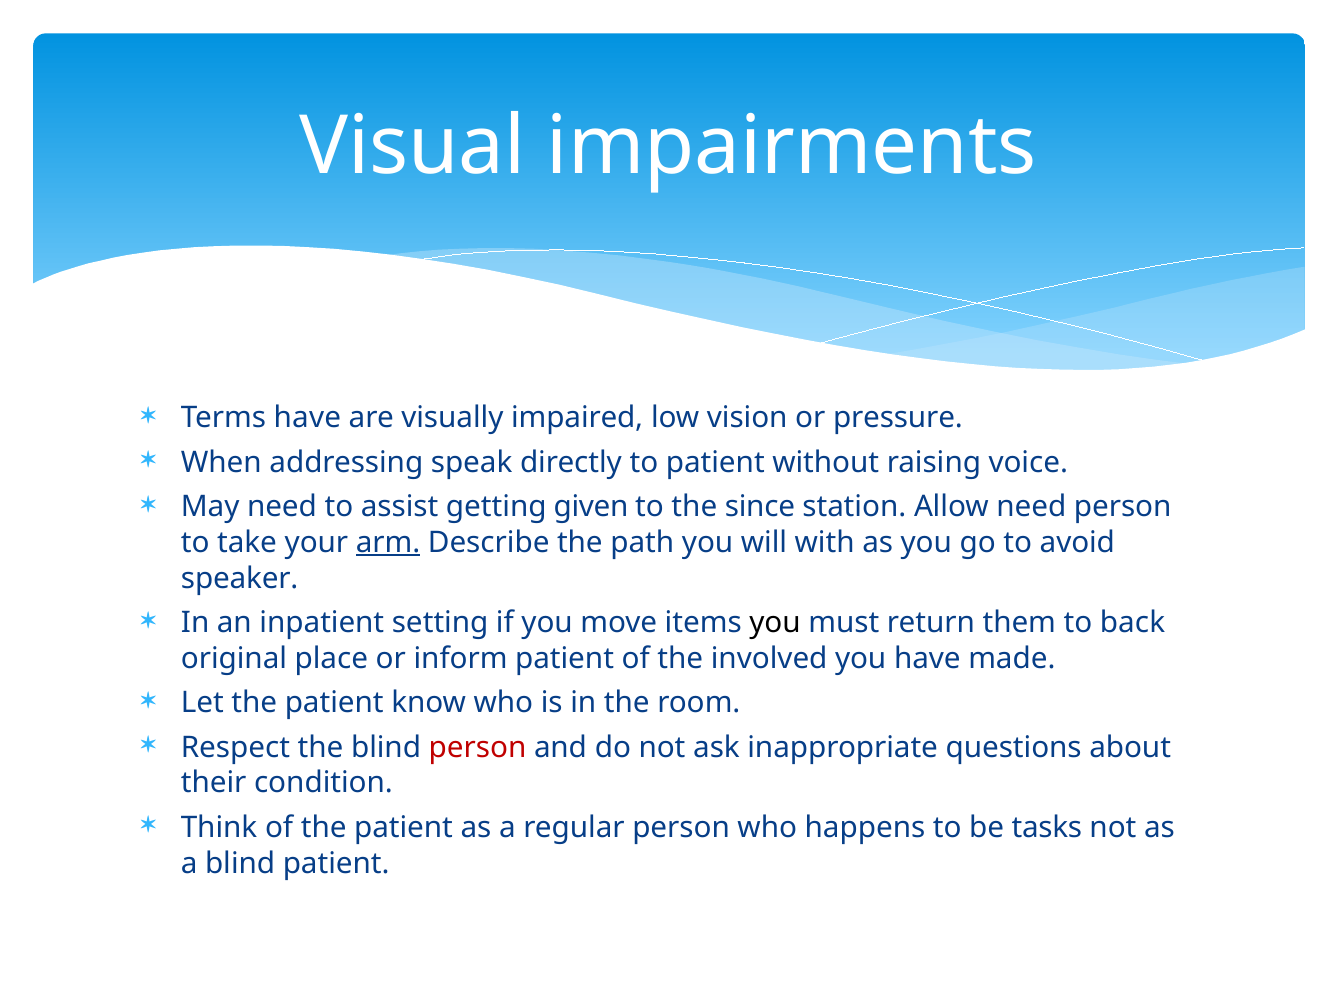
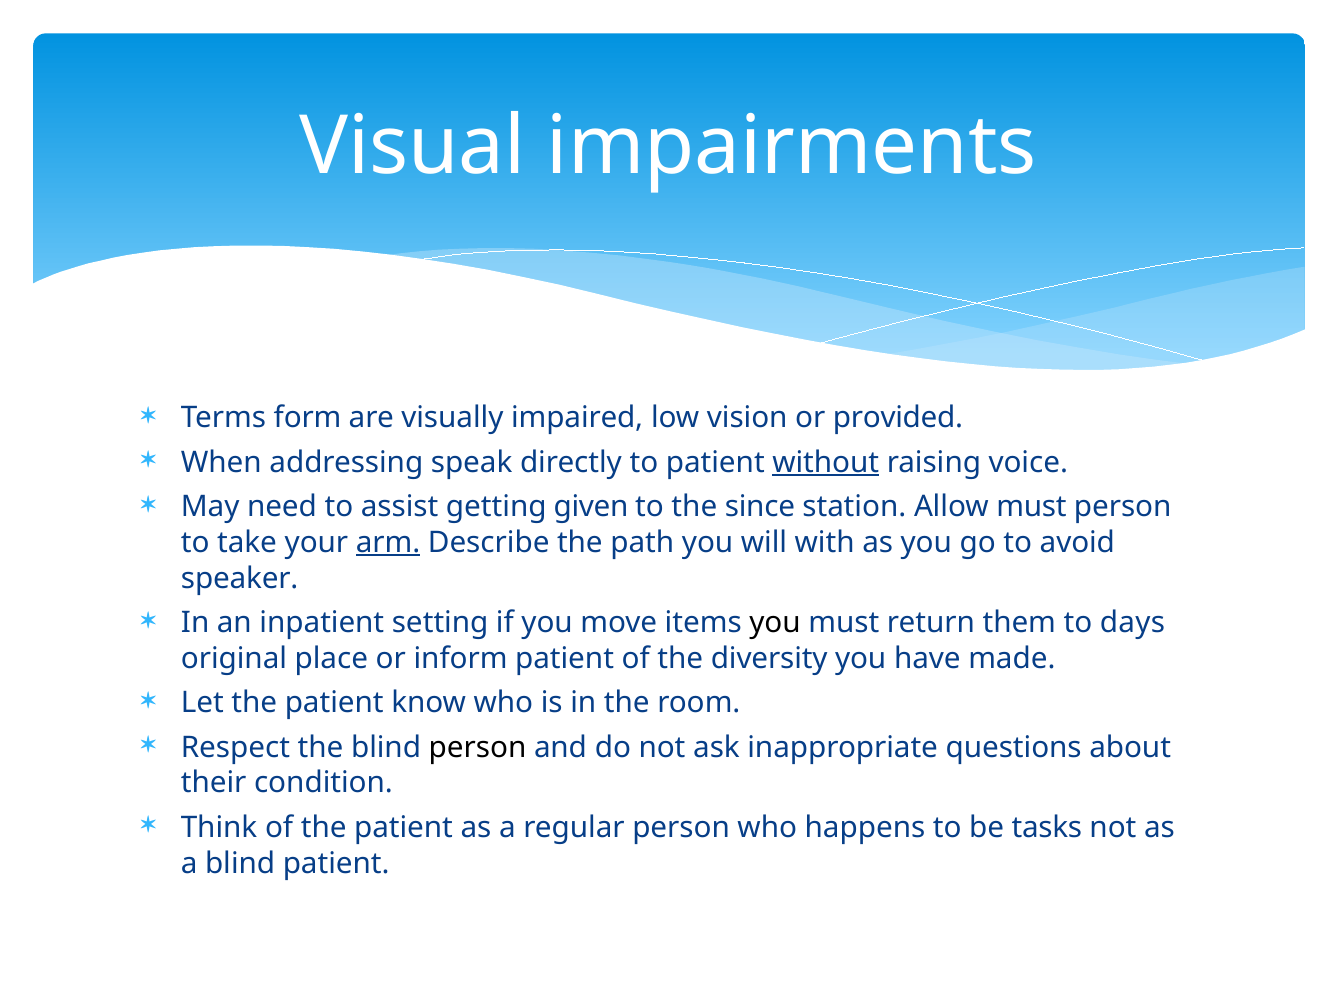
Terms have: have -> form
pressure: pressure -> provided
without underline: none -> present
Allow need: need -> must
back: back -> days
involved: involved -> diversity
person at (478, 747) colour: red -> black
